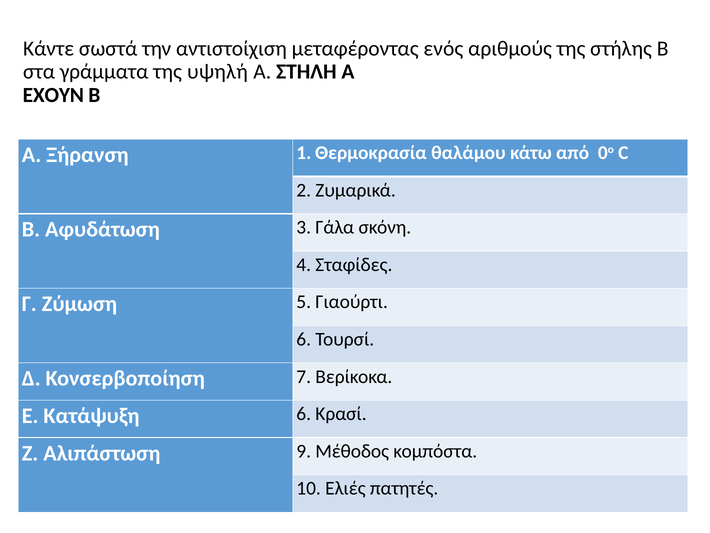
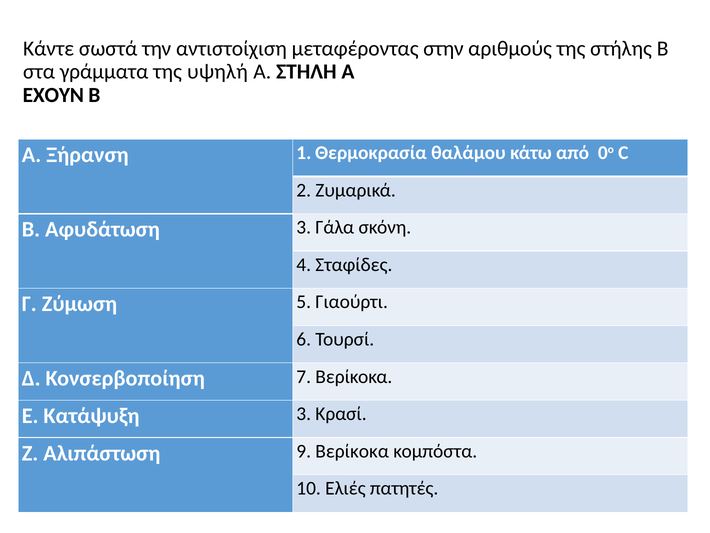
ενός: ενός -> στην
Κατάψυξη 6: 6 -> 3
9 Μέθοδος: Μέθοδος -> Βερίκοκα
